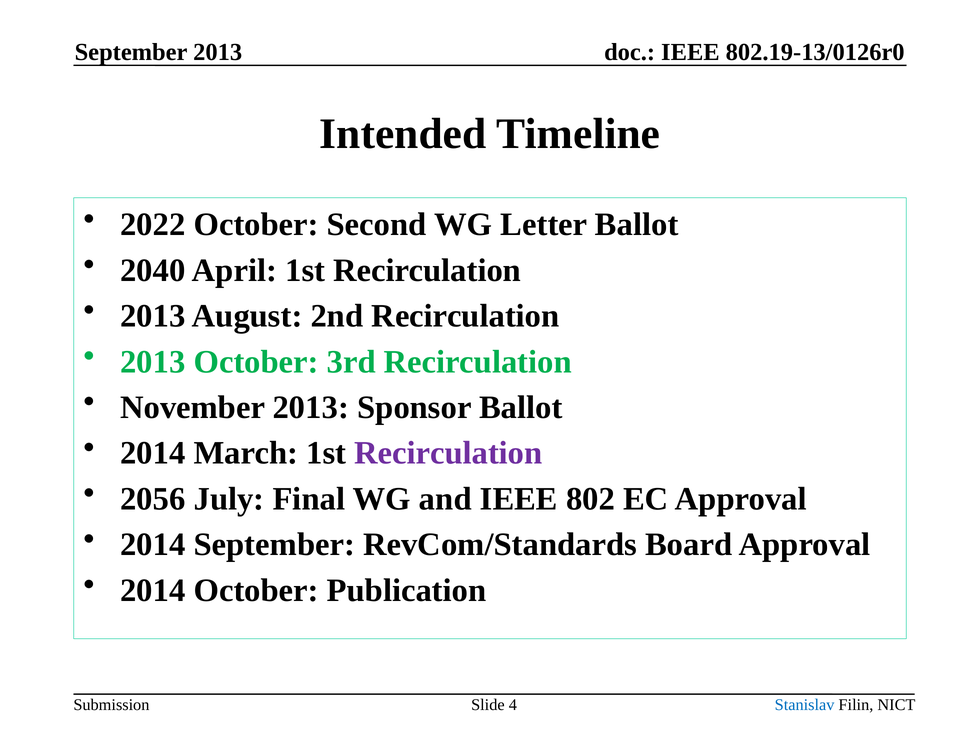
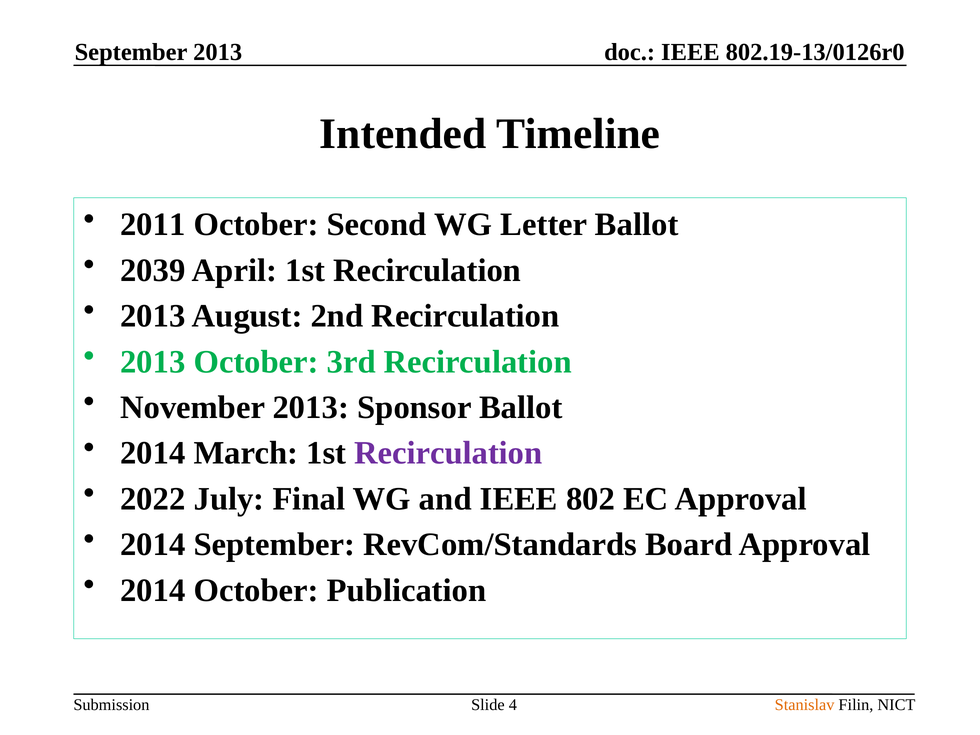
2022: 2022 -> 2011
2040: 2040 -> 2039
2056: 2056 -> 2022
Stanislav colour: blue -> orange
